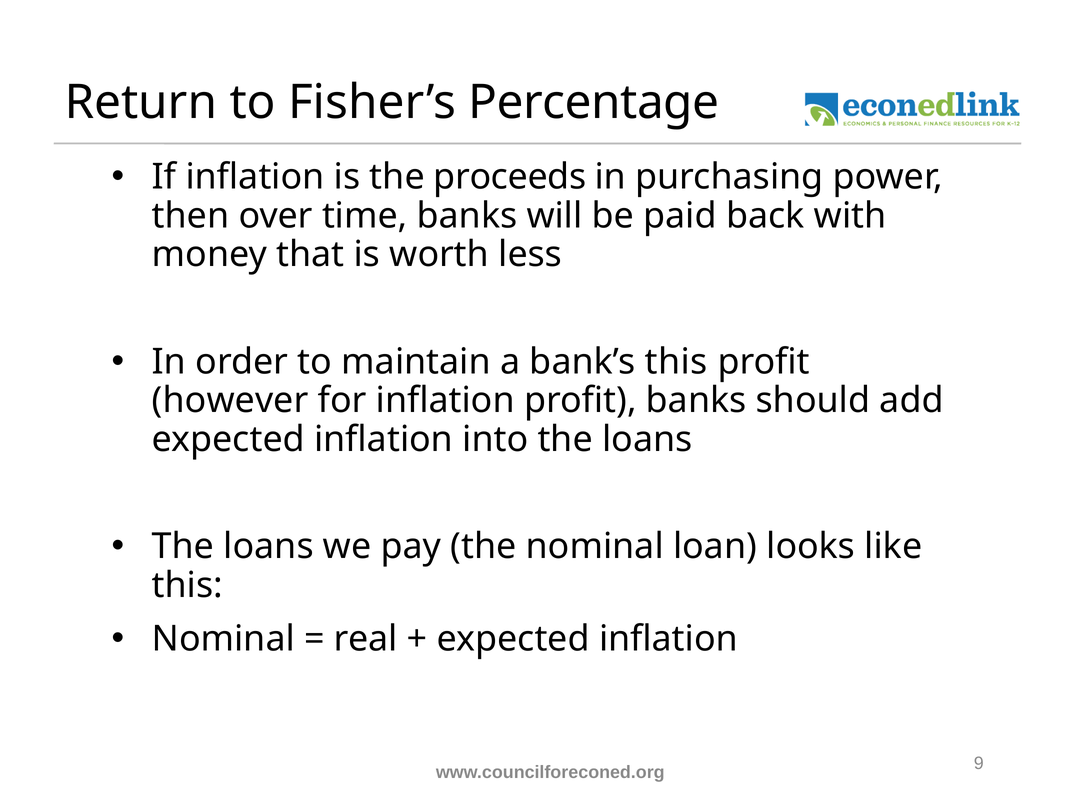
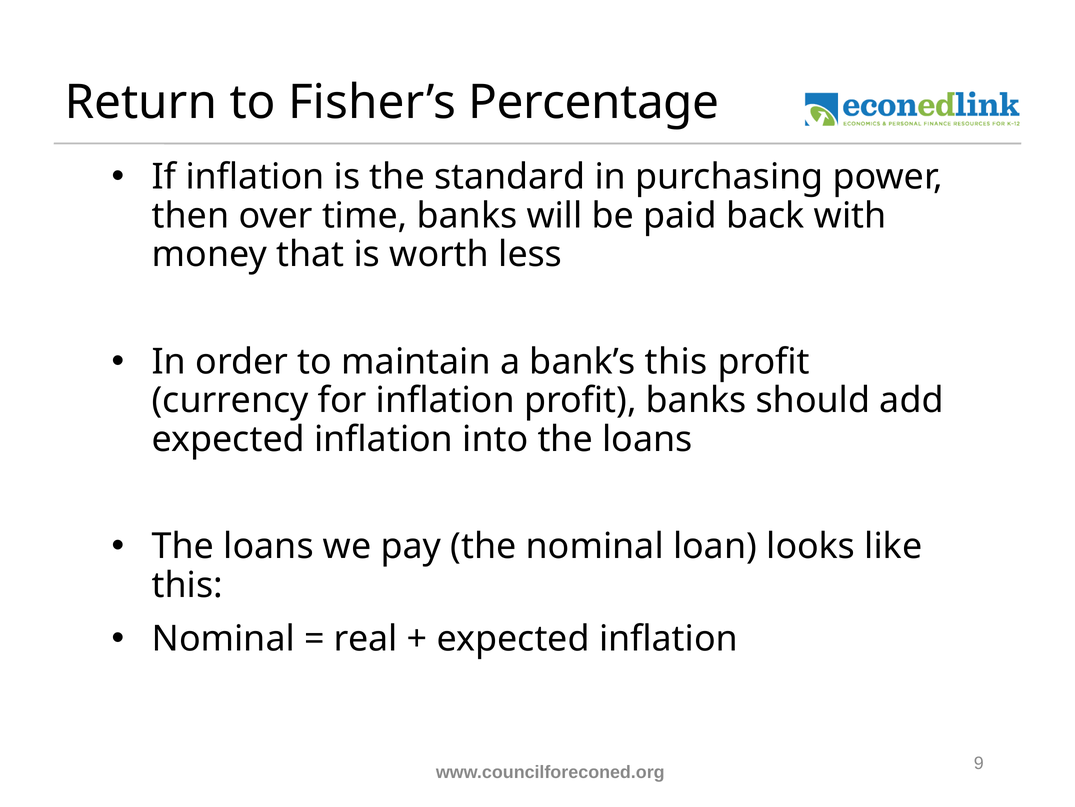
proceeds: proceeds -> standard
however: however -> currency
